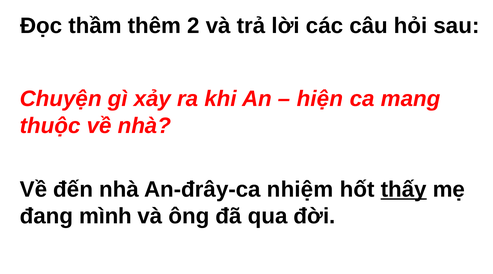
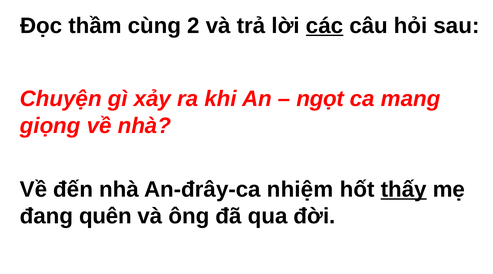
thêm: thêm -> cùng
các underline: none -> present
hiện: hiện -> ngọt
thuộc: thuộc -> giọng
mình: mình -> quên
